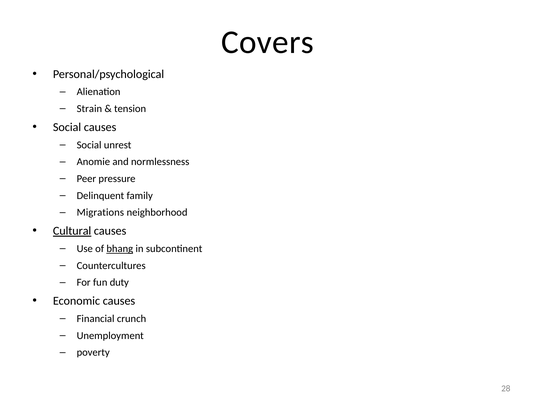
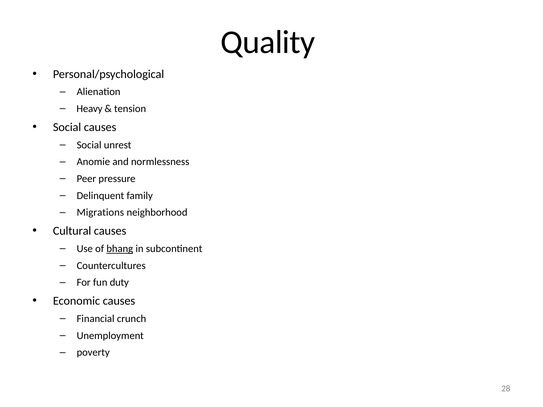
Covers: Covers -> Quality
Strain: Strain -> Heavy
Cultural underline: present -> none
